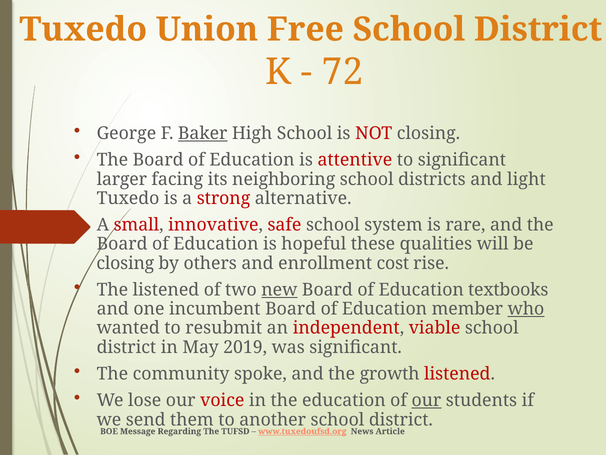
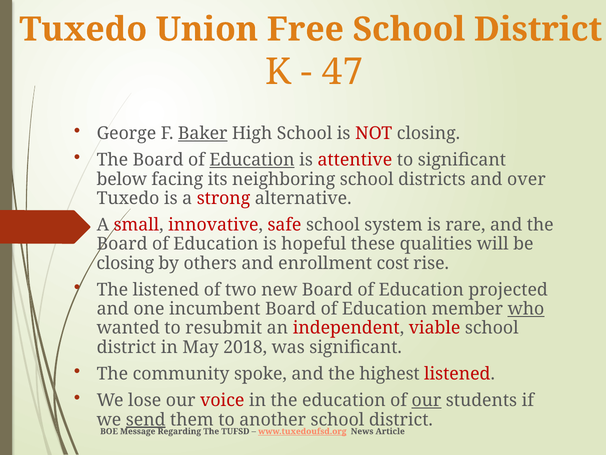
72: 72 -> 47
Education at (252, 160) underline: none -> present
larger: larger -> below
light: light -> over
new underline: present -> none
textbooks: textbooks -> projected
2019: 2019 -> 2018
growth: growth -> highest
send underline: none -> present
